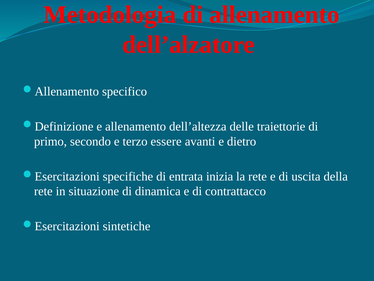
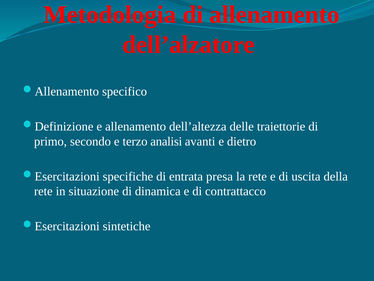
essere: essere -> analisi
inizia: inizia -> presa
